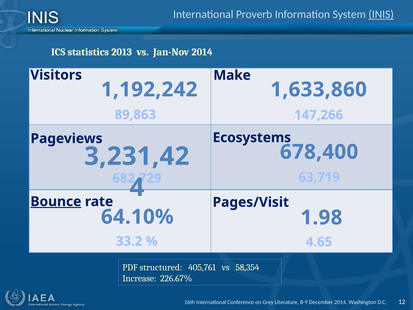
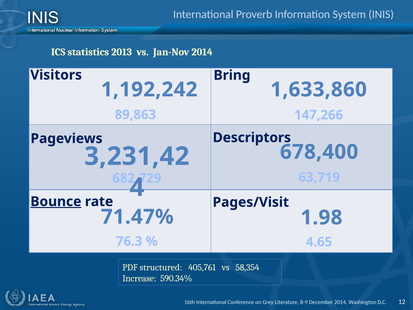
INIS underline: present -> none
Make: Make -> Bring
Ecosystems: Ecosystems -> Descriptors
64.10%: 64.10% -> 71.47%
33.2: 33.2 -> 76.3
226.67%: 226.67% -> 590.34%
